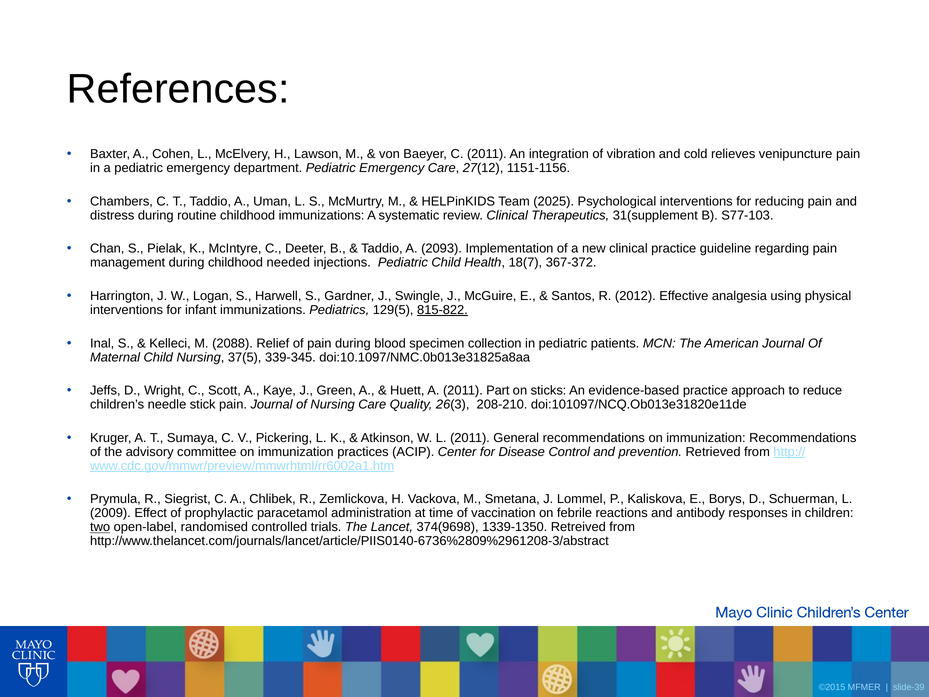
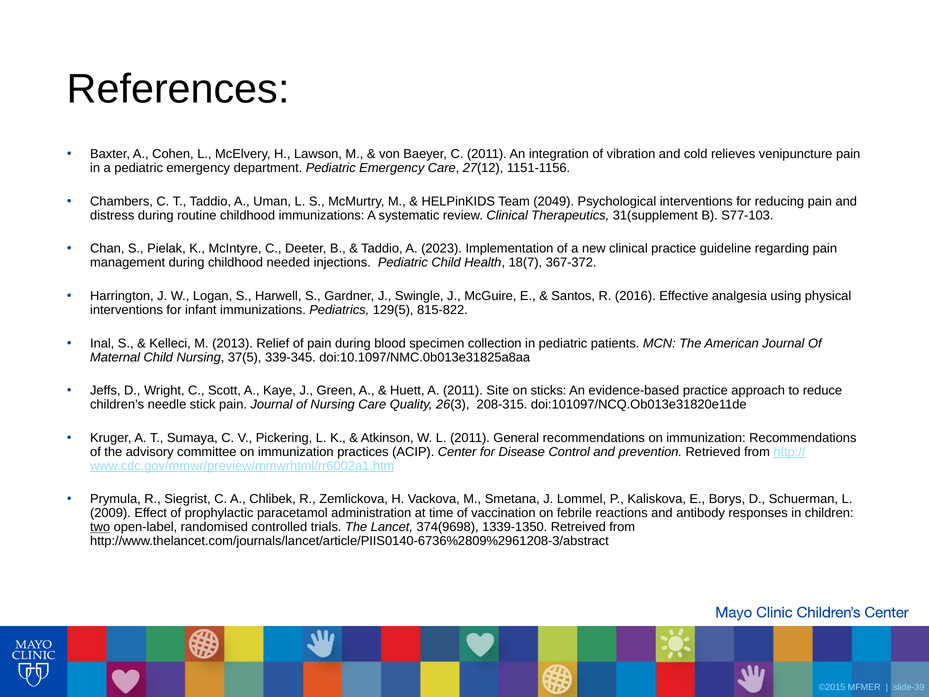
2025: 2025 -> 2049
2093: 2093 -> 2023
2012: 2012 -> 2016
815-822 underline: present -> none
2088: 2088 -> 2013
Part: Part -> Site
208-210: 208-210 -> 208-315
